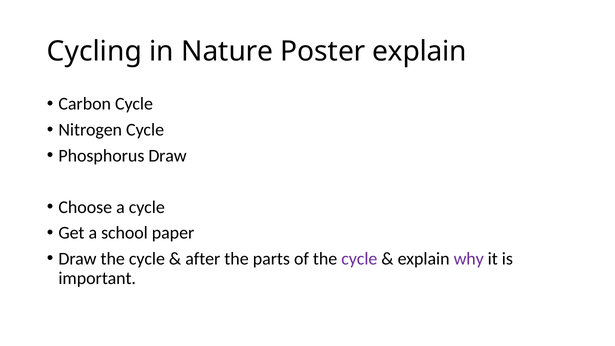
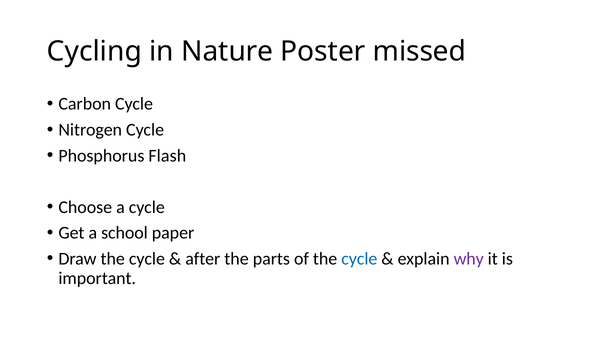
Poster explain: explain -> missed
Phosphorus Draw: Draw -> Flash
cycle at (359, 259) colour: purple -> blue
